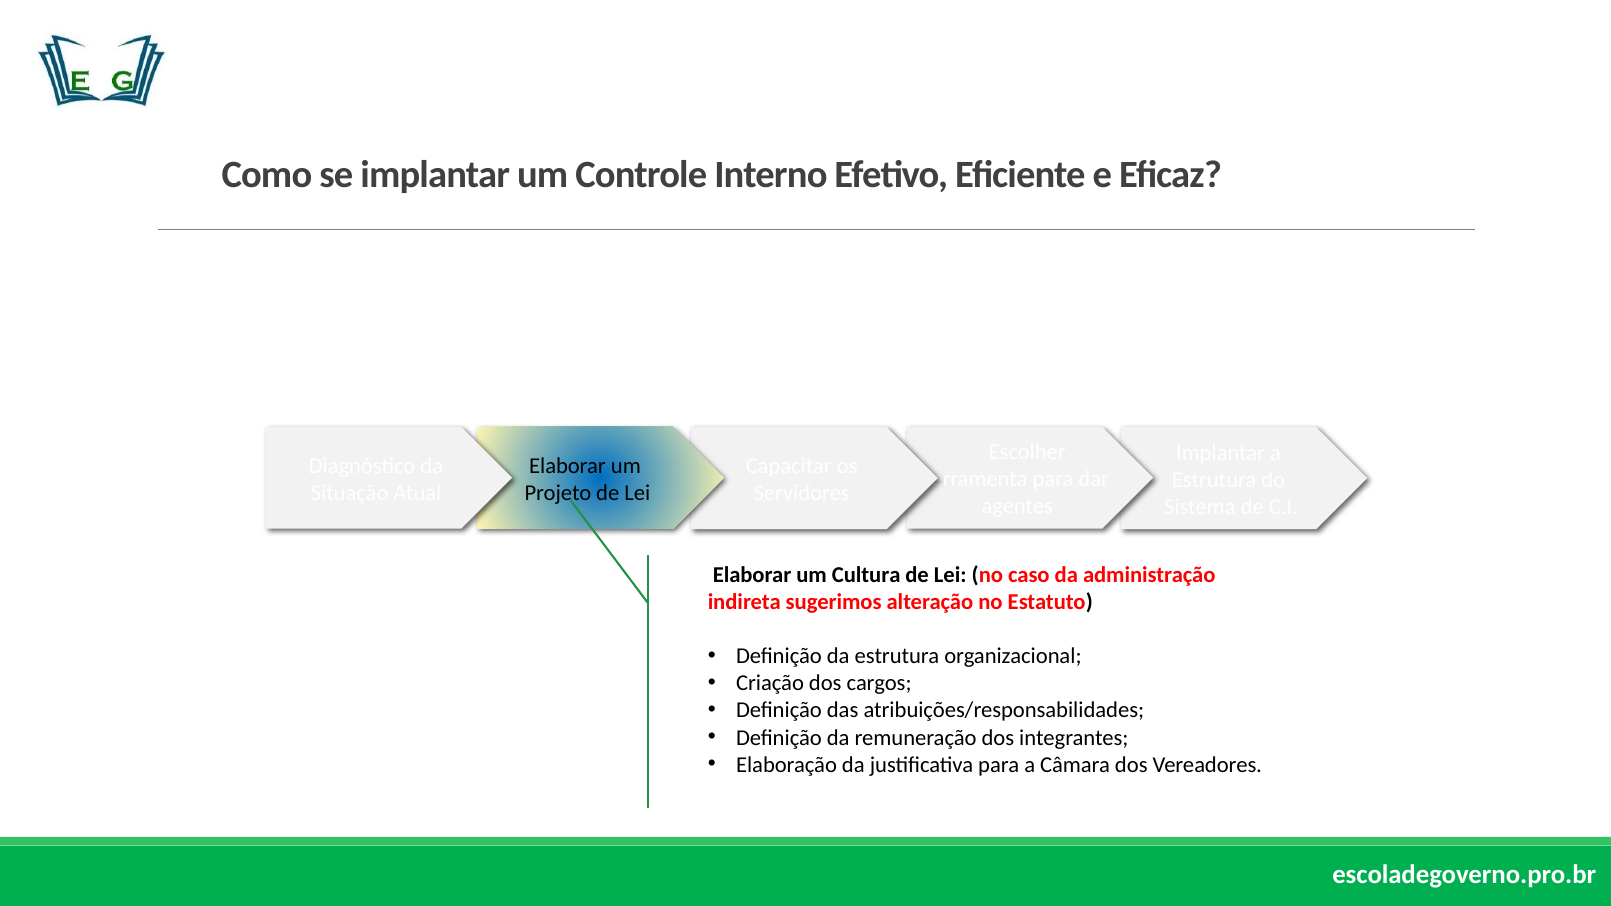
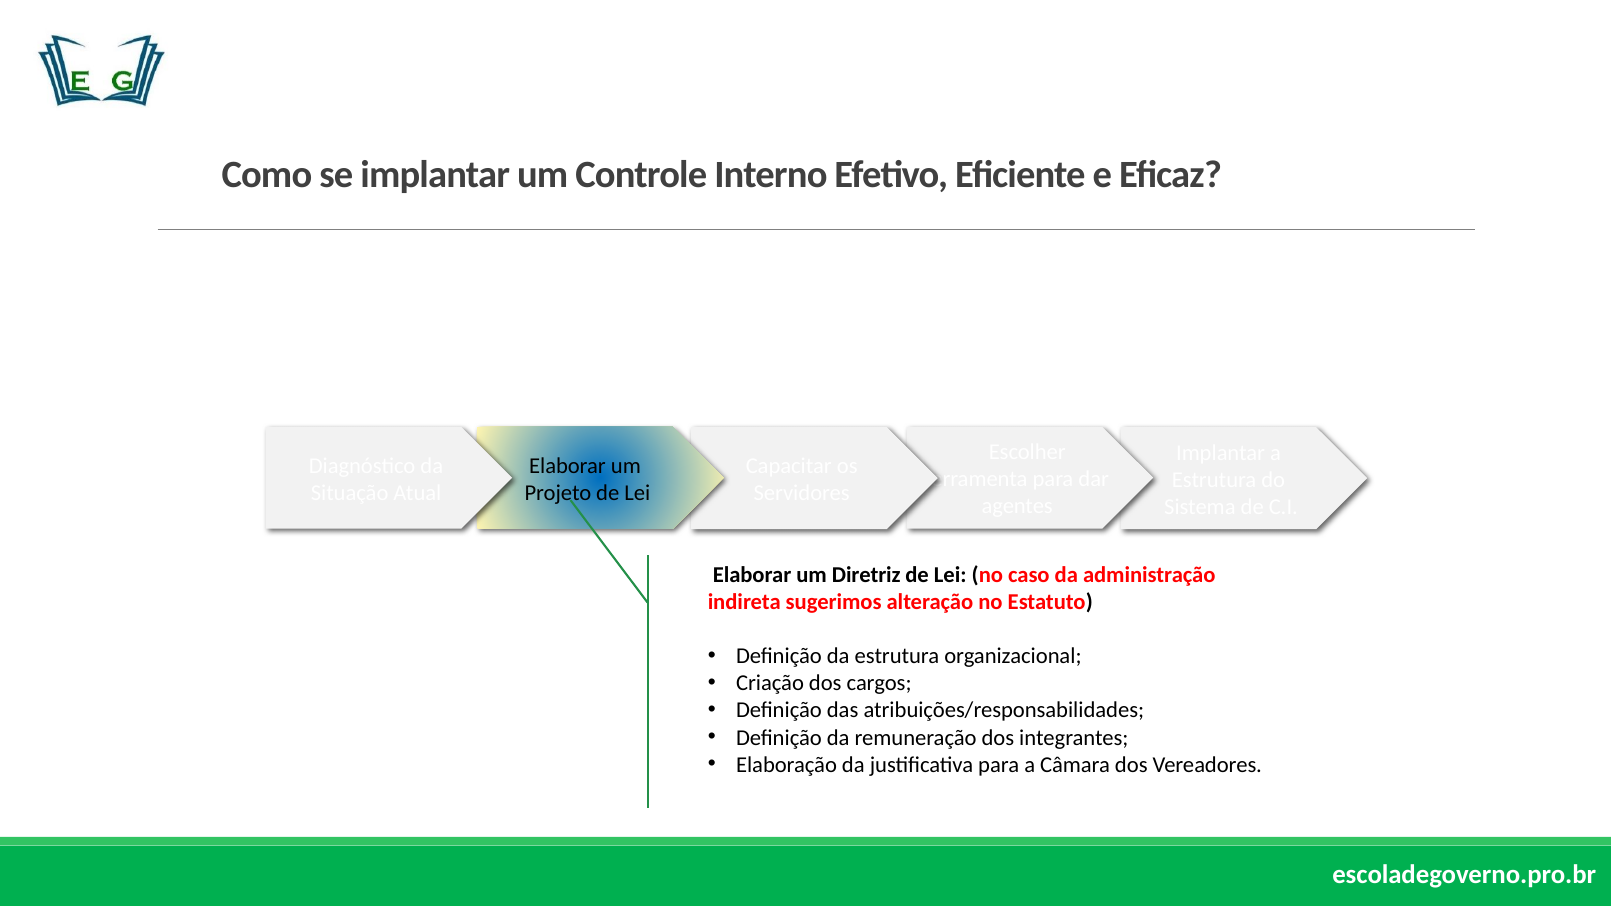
Cultura: Cultura -> Diretriz
